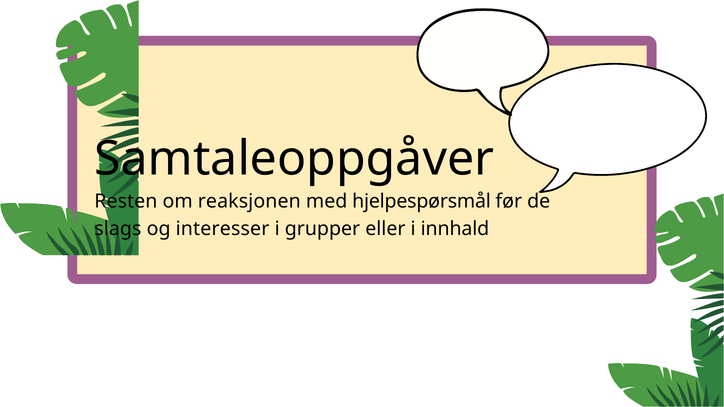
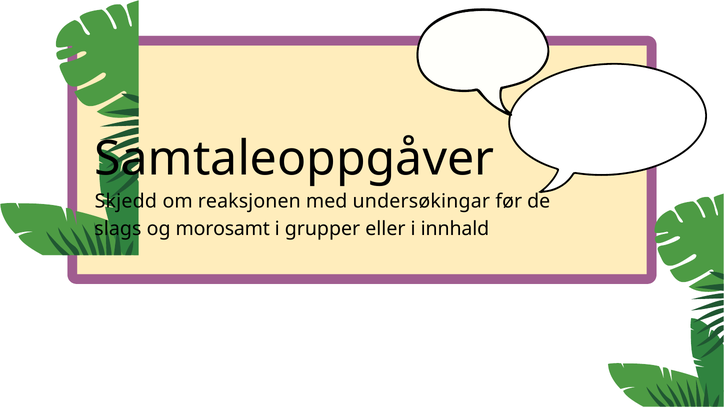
Resten: Resten -> Skjedd
hjelpespørsmål: hjelpespørsmål -> undersøkingar
interesser: interesser -> morosamt
